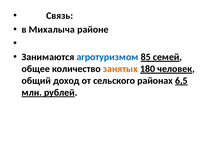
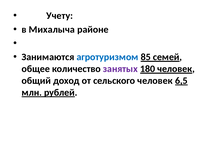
Связь: Связь -> Учету
занятых colour: orange -> purple
сельского районах: районах -> человек
